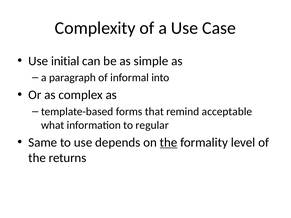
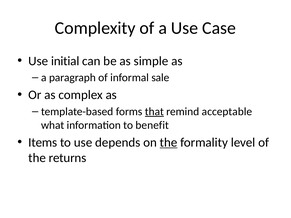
into: into -> sale
that underline: none -> present
regular: regular -> benefit
Same: Same -> Items
